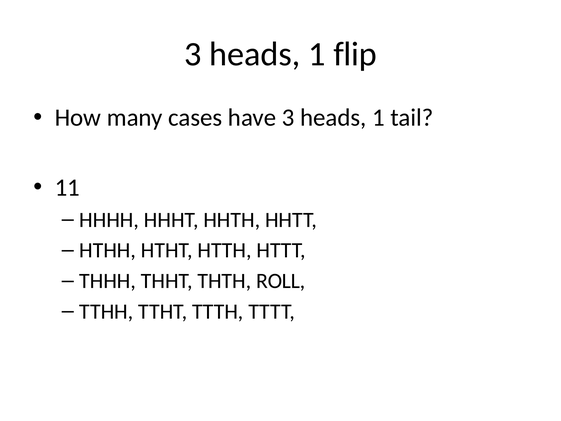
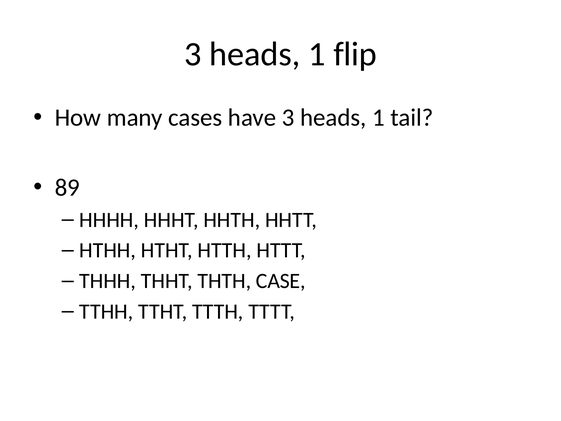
11: 11 -> 89
ROLL: ROLL -> CASE
